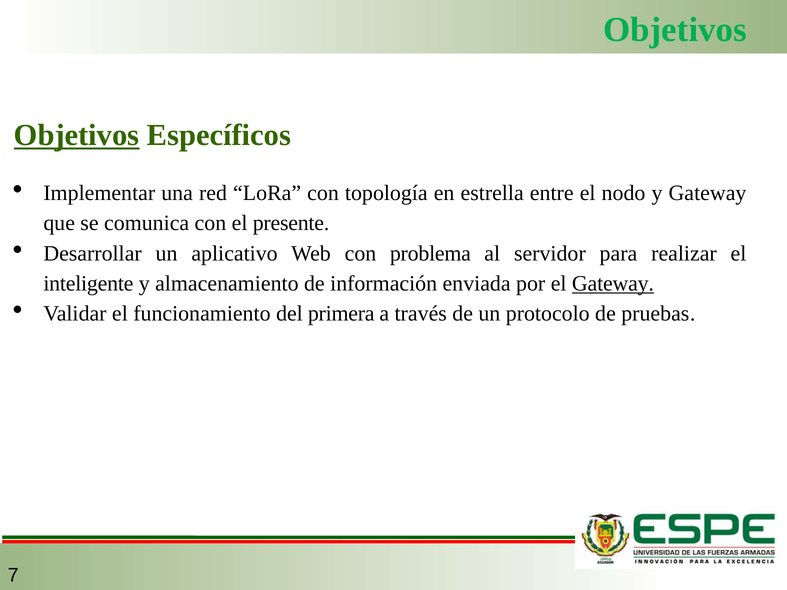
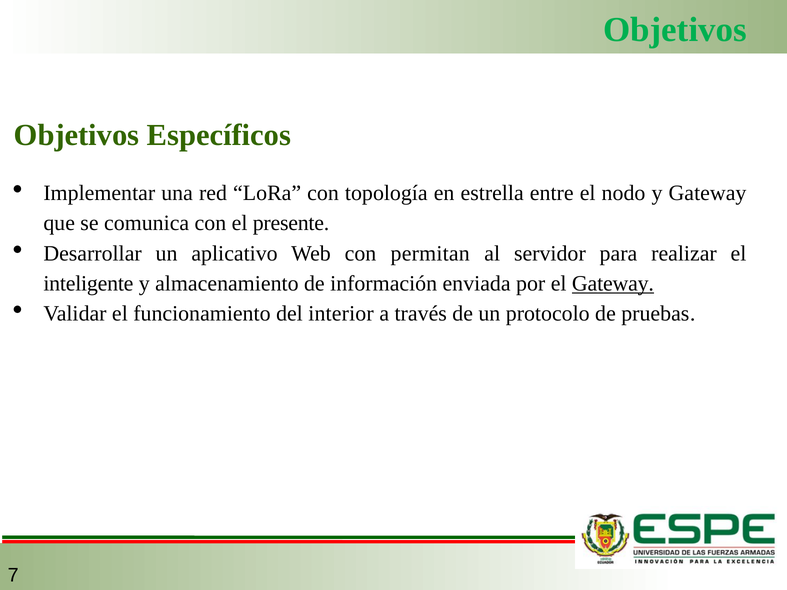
Objetivos at (77, 135) underline: present -> none
problema: problema -> permitan
primera: primera -> interior
